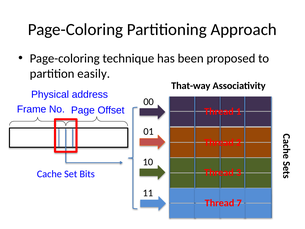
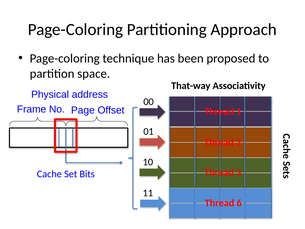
easily: easily -> space
7: 7 -> 6
